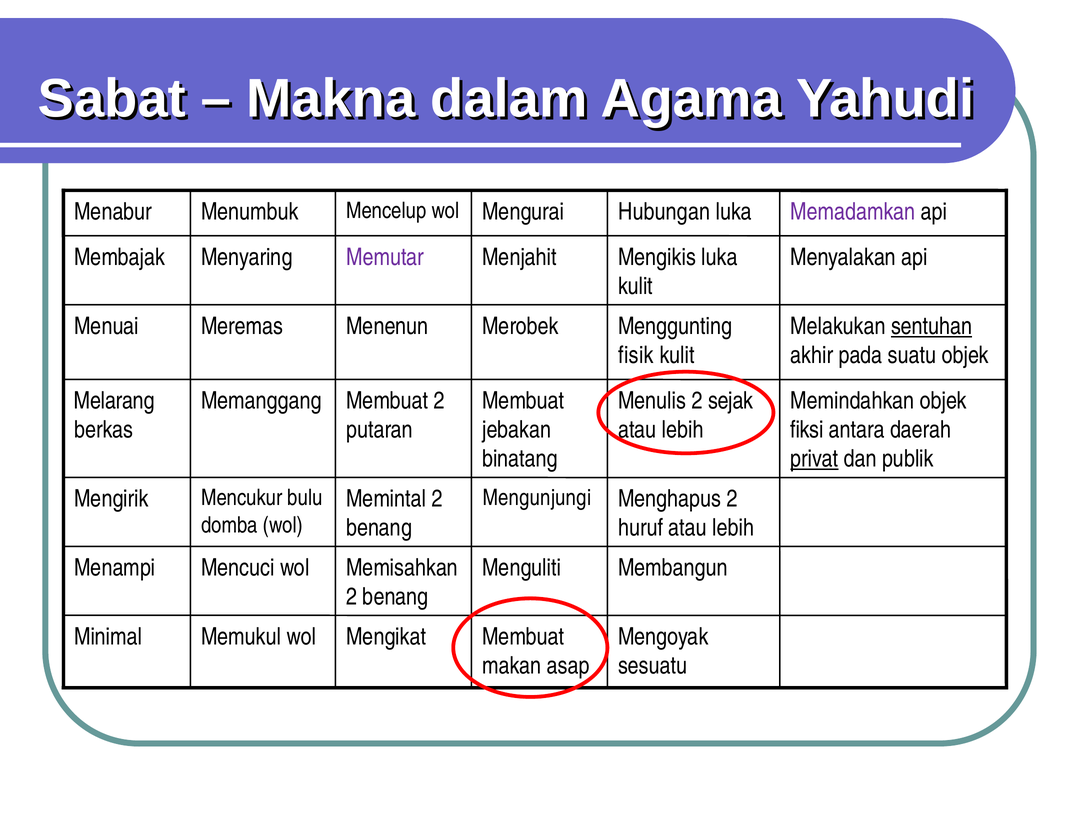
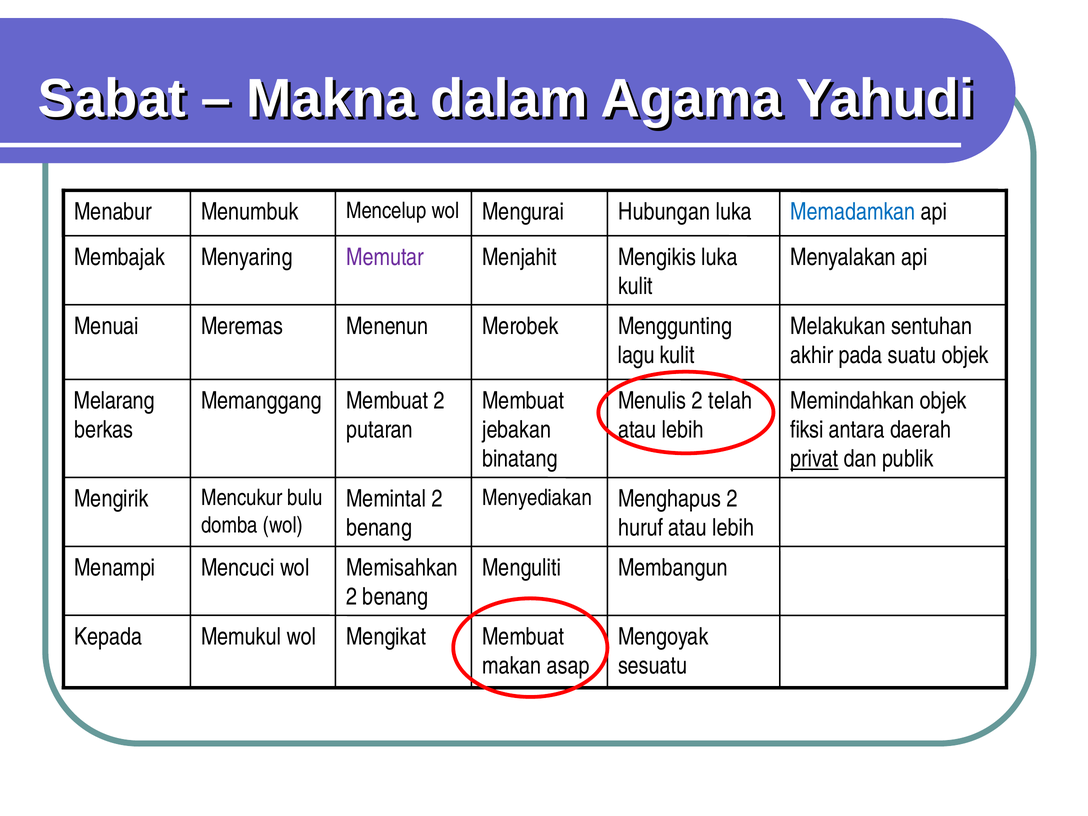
Memadamkan colour: purple -> blue
sentuhan underline: present -> none
fisik: fisik -> lagu
sejak: sejak -> telah
Mengunjungi: Mengunjungi -> Menyediakan
Minimal: Minimal -> Kepada
